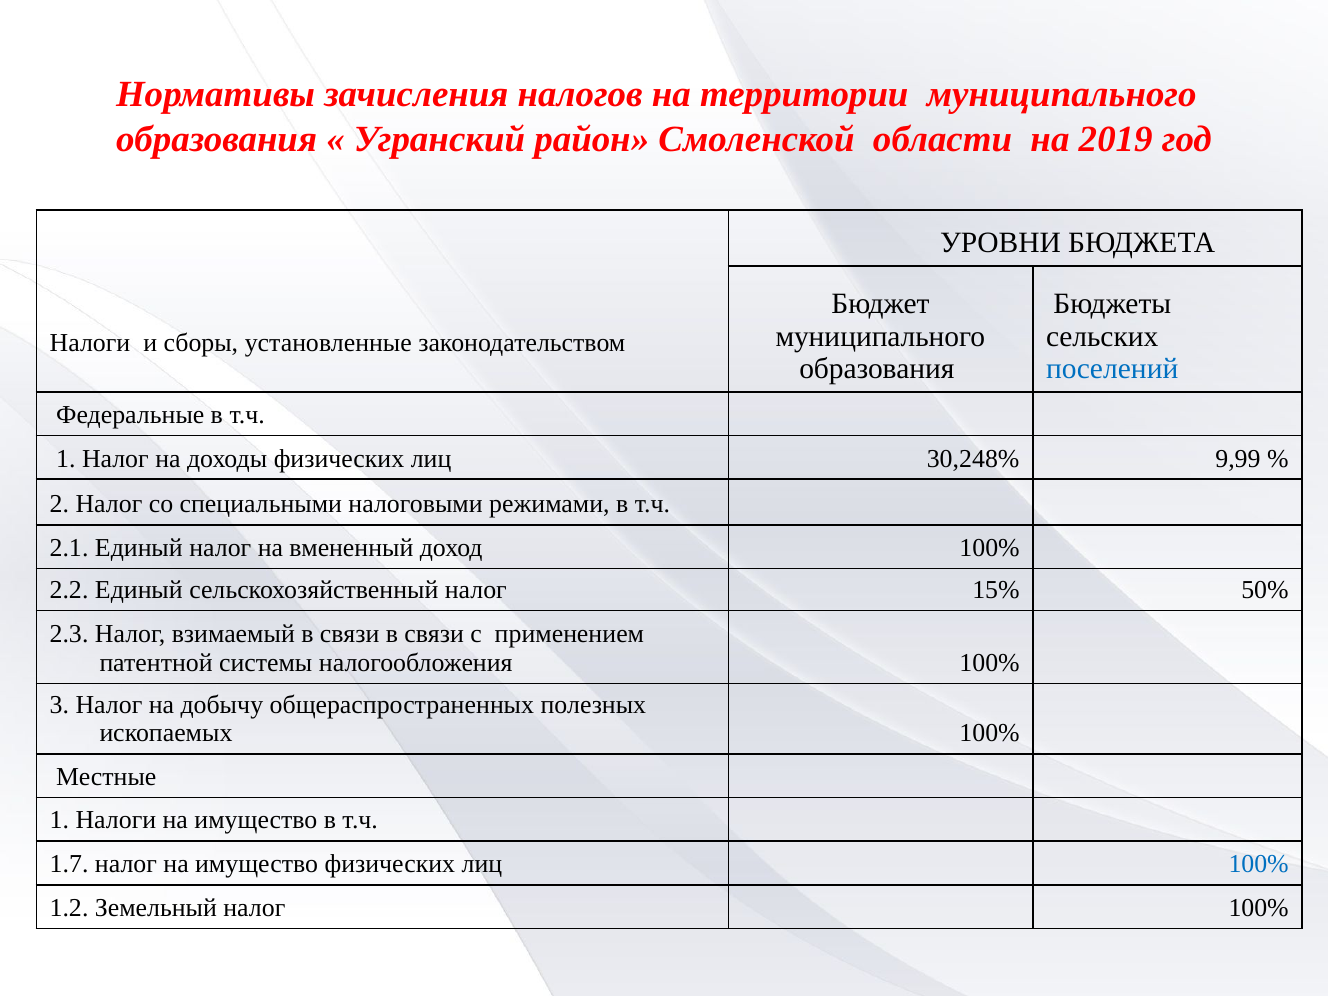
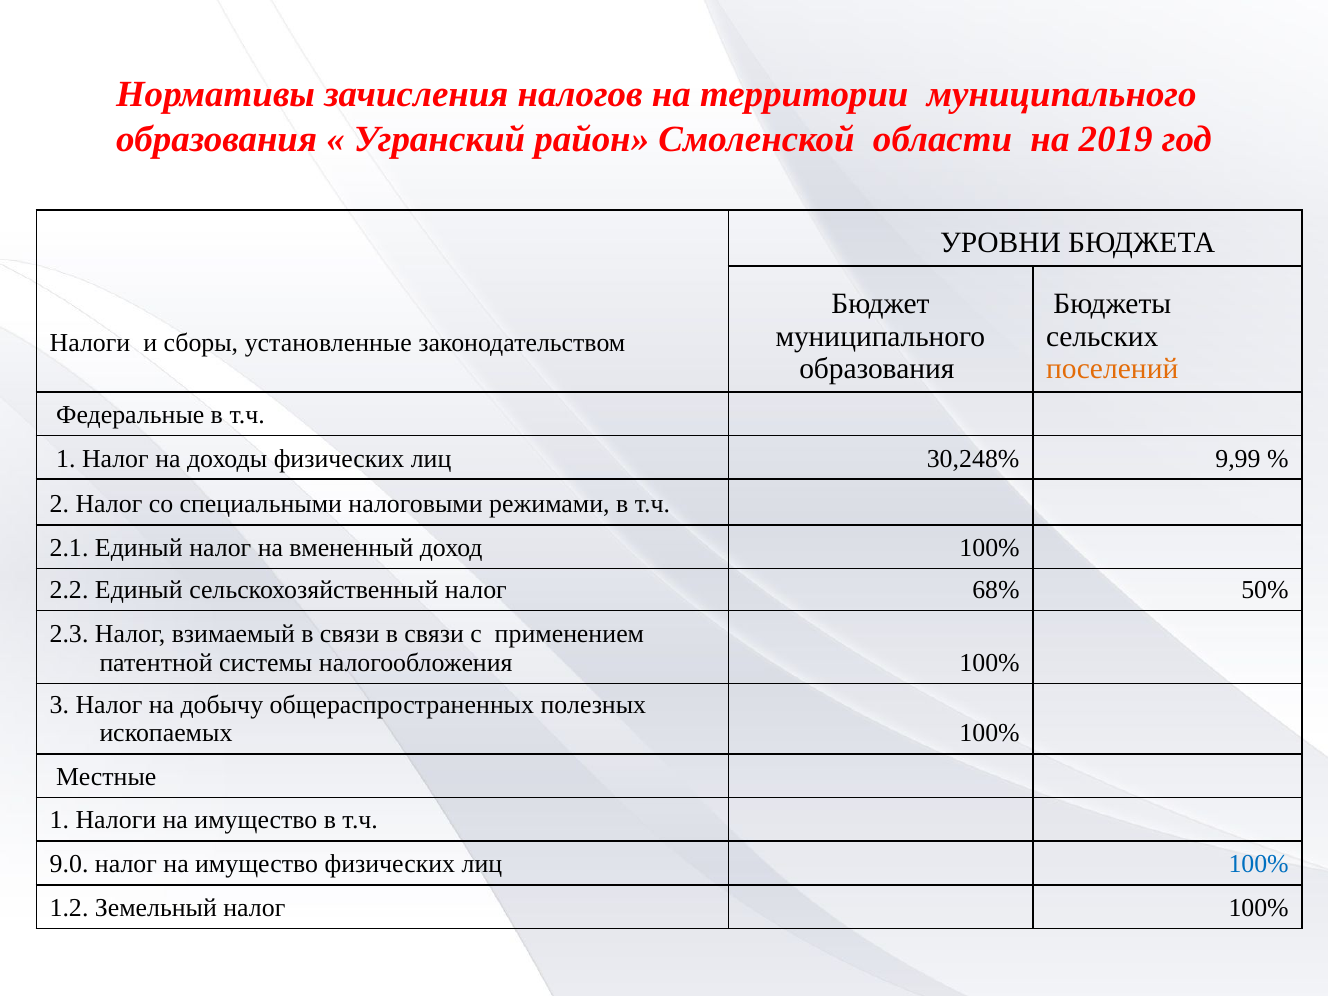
поселений colour: blue -> orange
15%: 15% -> 68%
1.7: 1.7 -> 9.0
